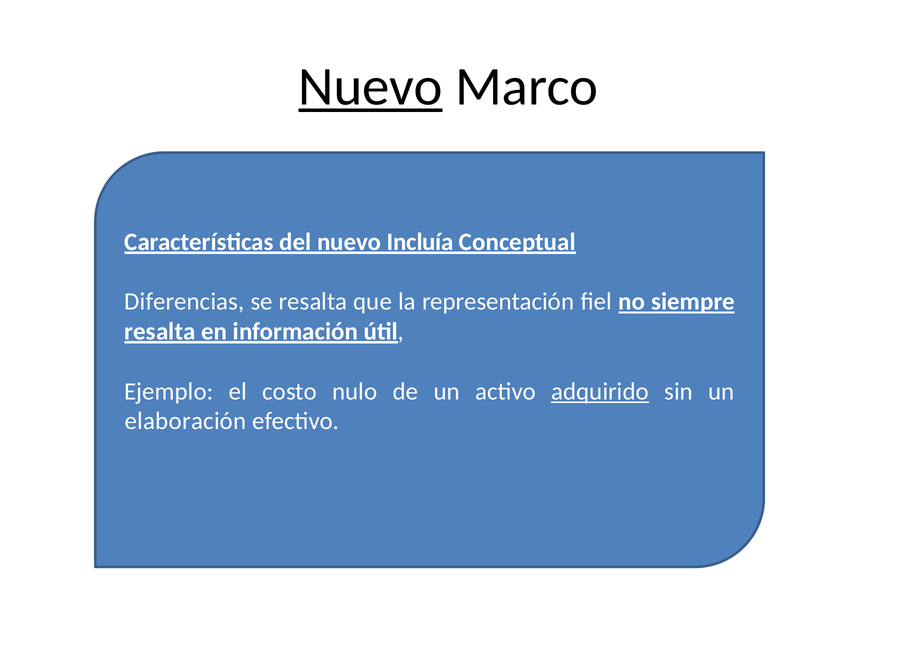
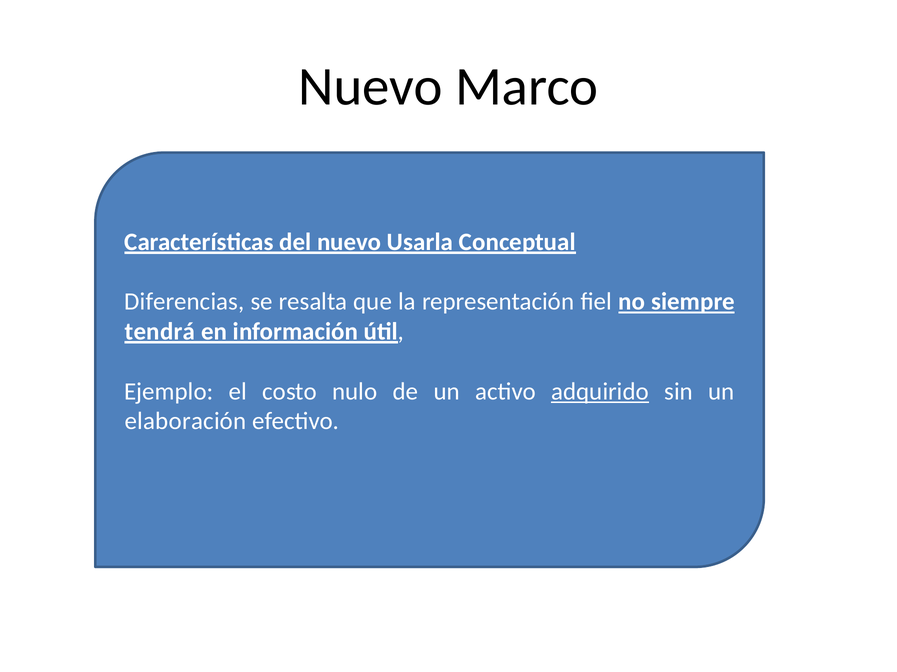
Nuevo at (371, 87) underline: present -> none
Incluía: Incluía -> Usarla
resalta at (160, 332): resalta -> tendrá
